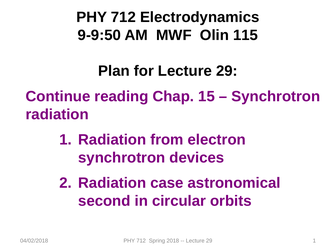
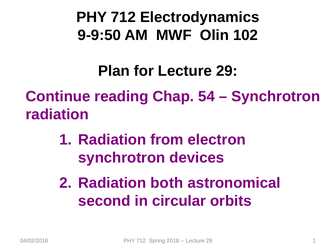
115: 115 -> 102
15: 15 -> 54
case: case -> both
